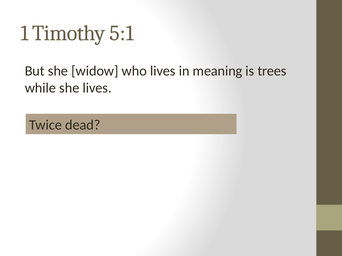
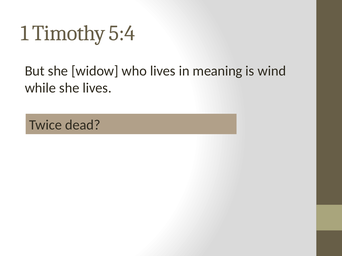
5:1: 5:1 -> 5:4
trees: trees -> wind
